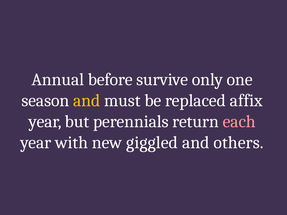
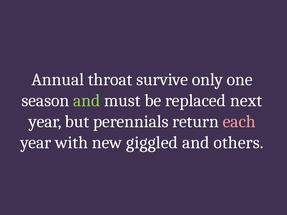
before: before -> throat
and at (87, 101) colour: yellow -> light green
affix: affix -> next
